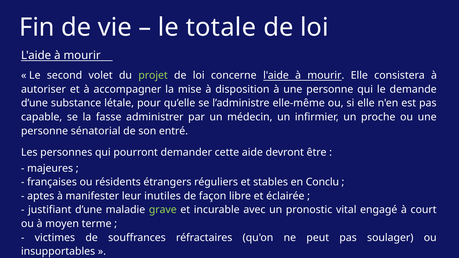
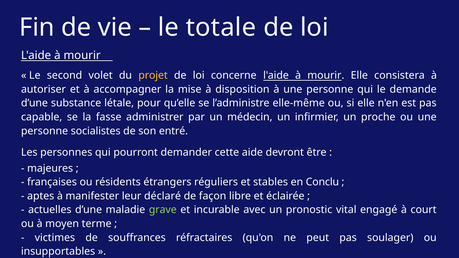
projet colour: light green -> yellow
sénatorial: sénatorial -> socialistes
inutiles: inutiles -> déclaré
justifiant: justifiant -> actuelles
